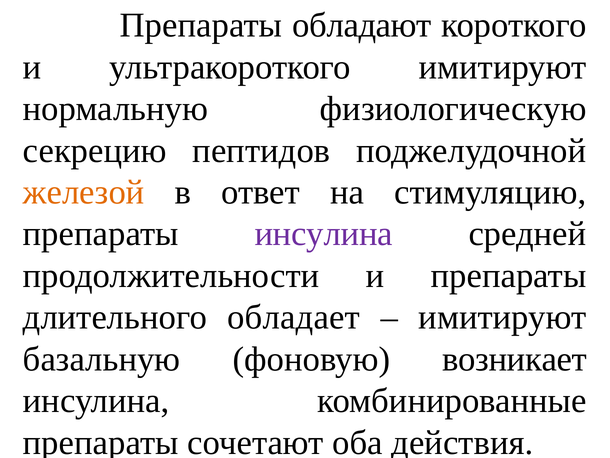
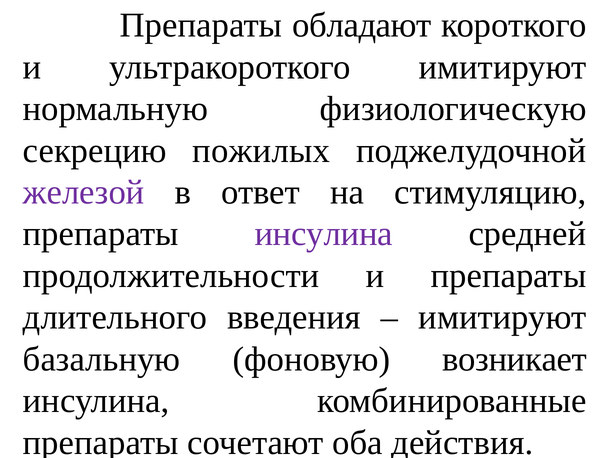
пептидов: пептидов -> пожилых
железой colour: orange -> purple
обладает: обладает -> введения
